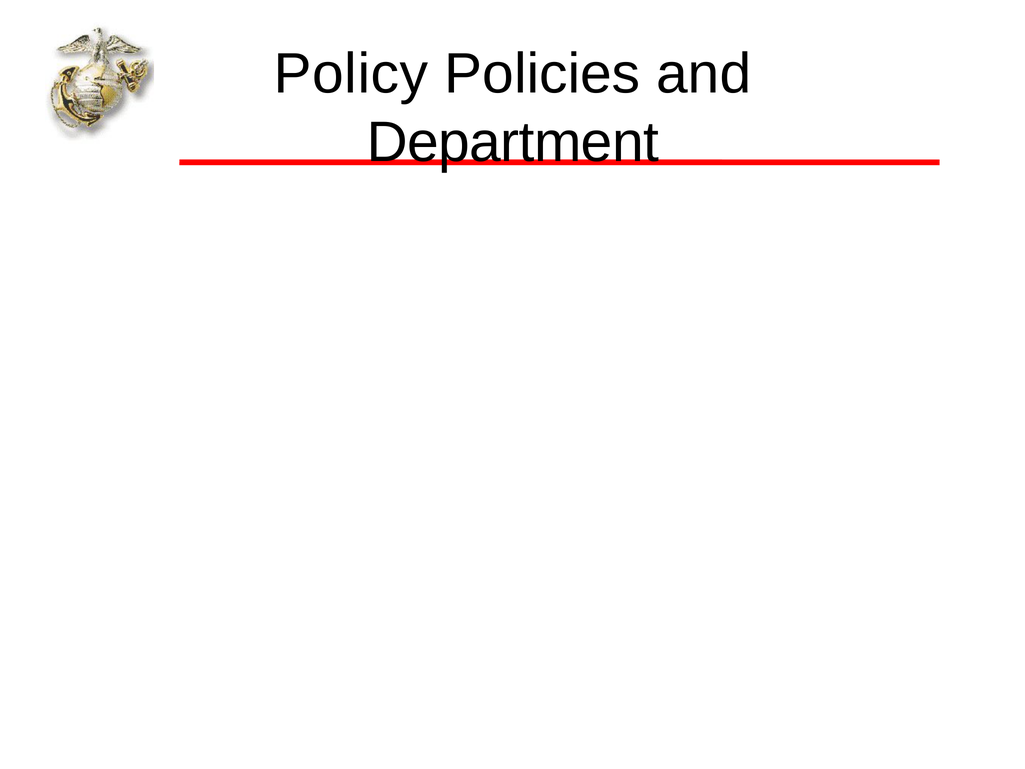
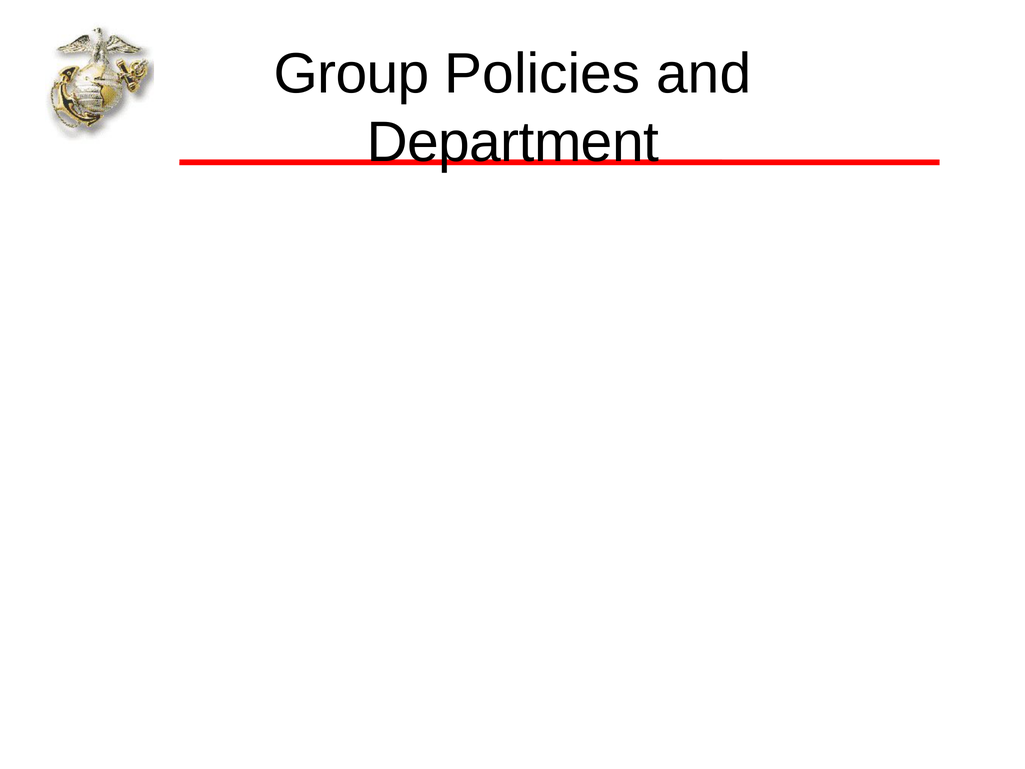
Policy: Policy -> Group
